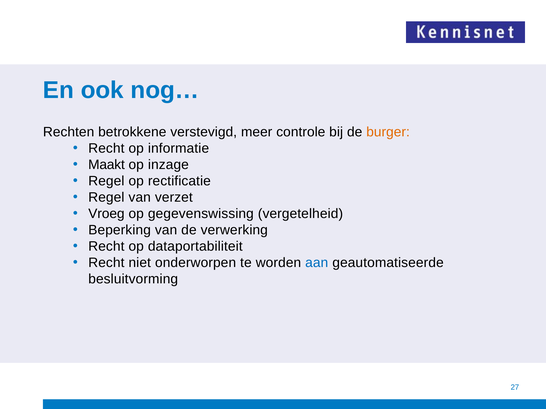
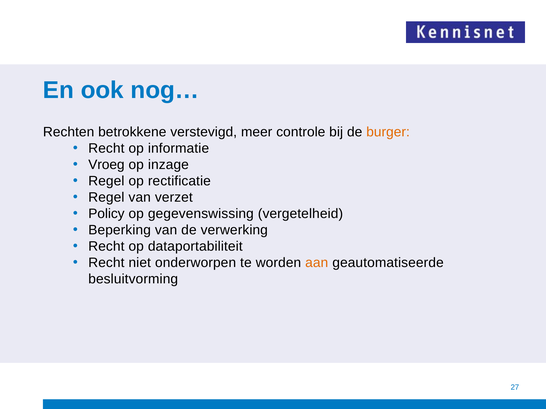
Maakt: Maakt -> Vroeg
Vroeg: Vroeg -> Policy
aan colour: blue -> orange
